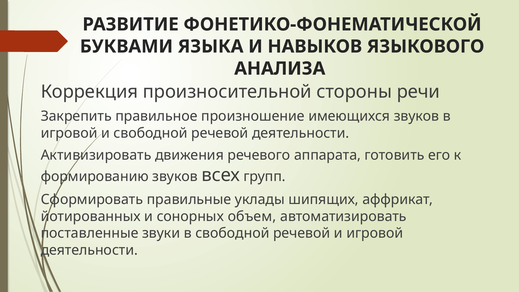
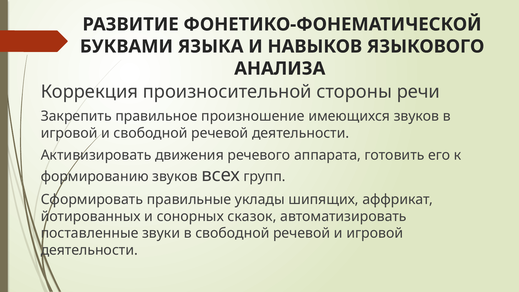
объем: объем -> сказок
